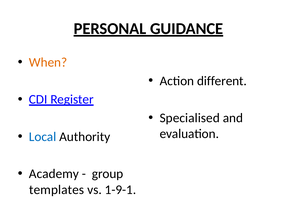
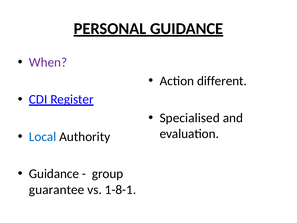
When colour: orange -> purple
Academy at (54, 174): Academy -> Guidance
templates: templates -> guarantee
1-9-1: 1-9-1 -> 1-8-1
